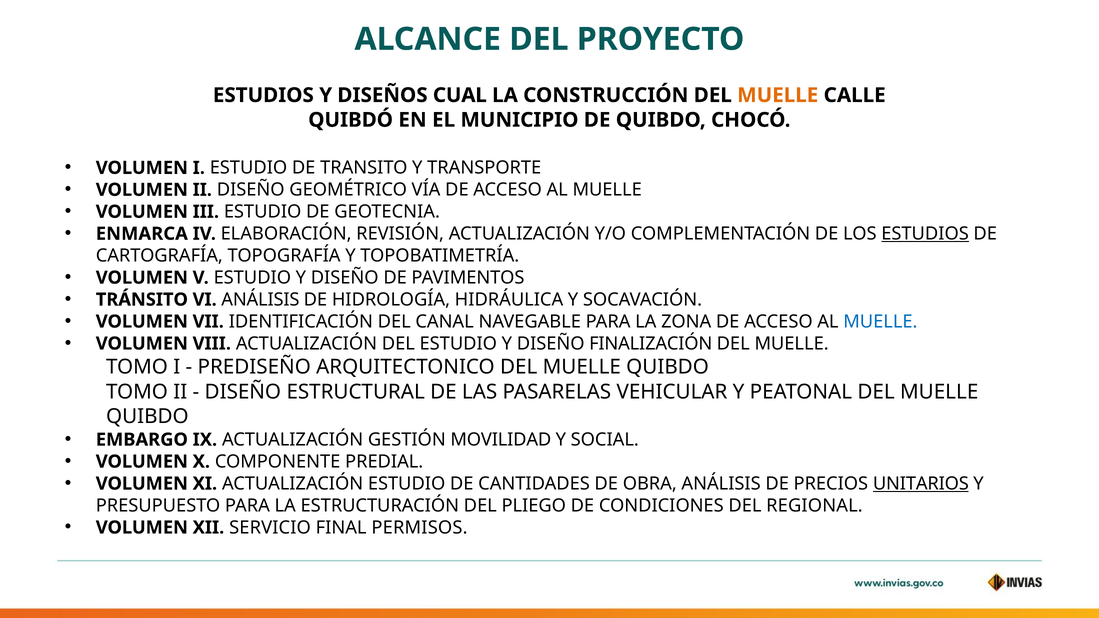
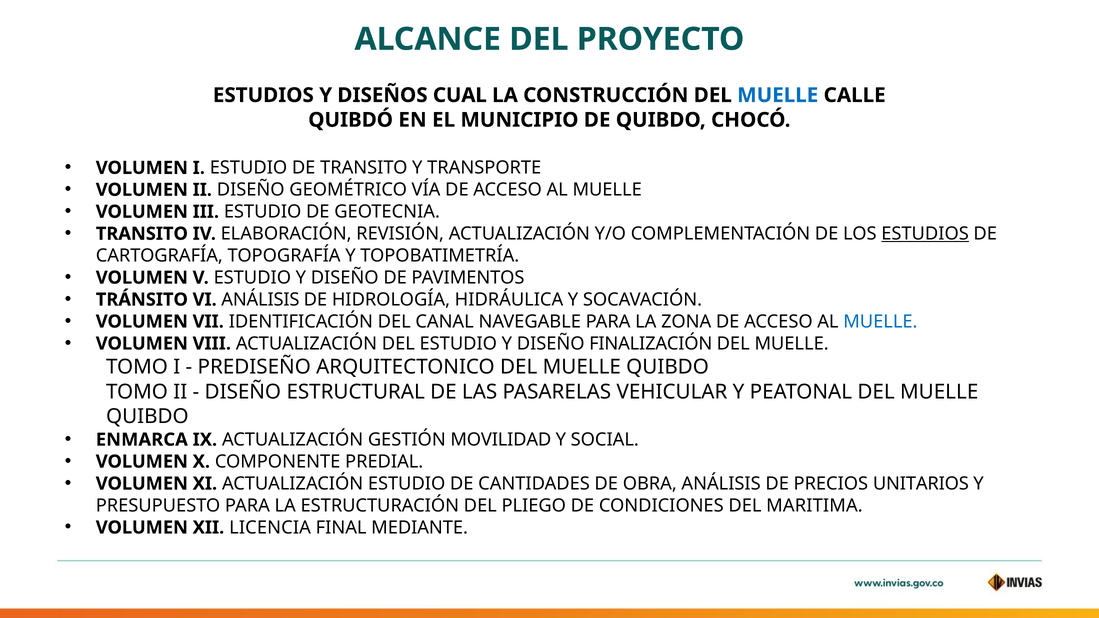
MUELLE at (778, 95) colour: orange -> blue
ENMARCA at (142, 234): ENMARCA -> TRANSITO
EMBARGO: EMBARGO -> ENMARCA
UNITARIOS underline: present -> none
REGIONAL: REGIONAL -> MARITIMA
SERVICIO: SERVICIO -> LICENCIA
PERMISOS: PERMISOS -> MEDIANTE
